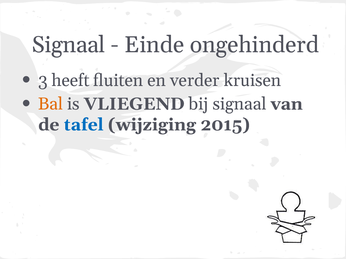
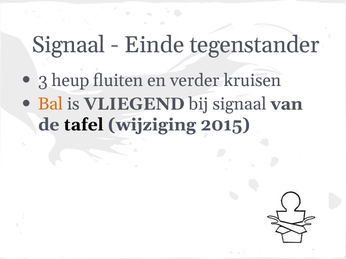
ongehinderd: ongehinderd -> tegenstander
heeft: heeft -> heup
tafel colour: blue -> black
